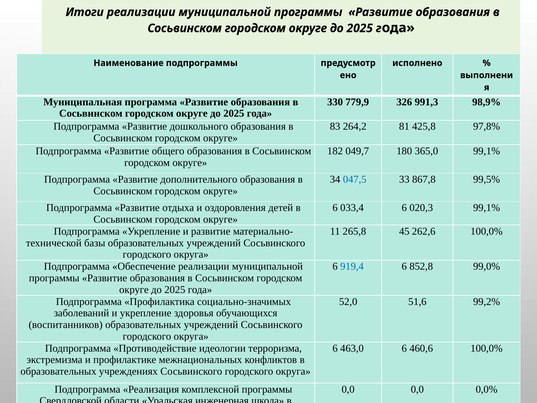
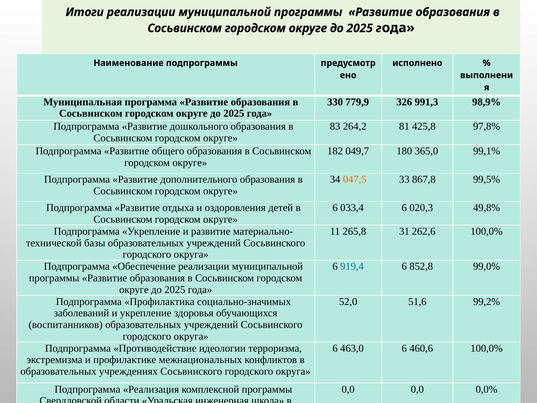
047,5 colour: blue -> orange
020,3 99,1%: 99,1% -> 49,8%
45: 45 -> 31
